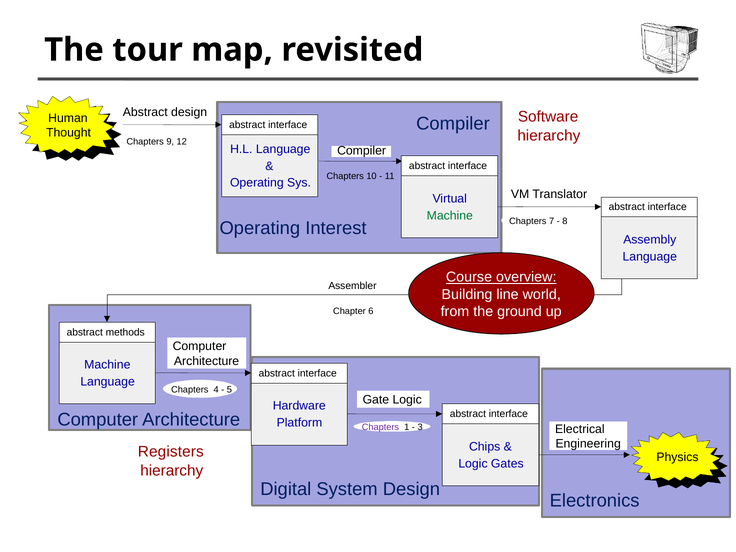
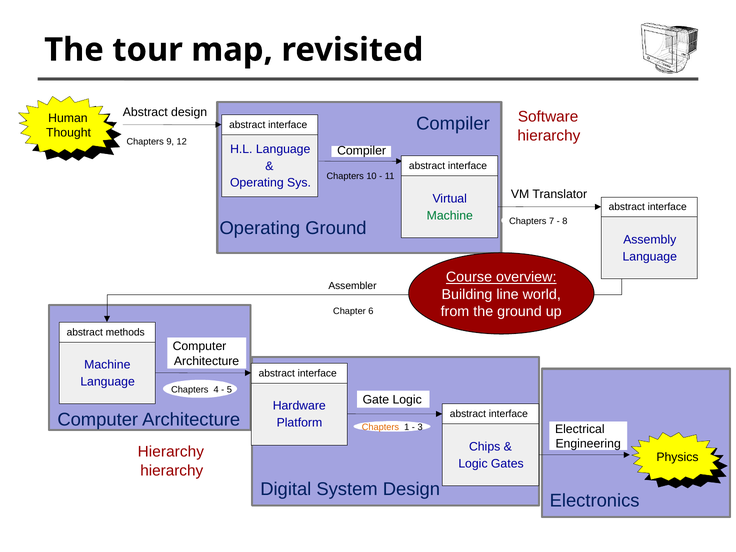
Operating Interest: Interest -> Ground
Chapters at (380, 427) colour: purple -> orange
Registers at (171, 452): Registers -> Hierarchy
